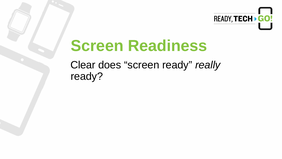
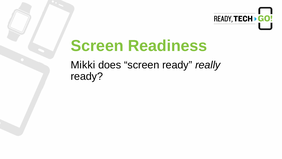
Clear: Clear -> Mikki
